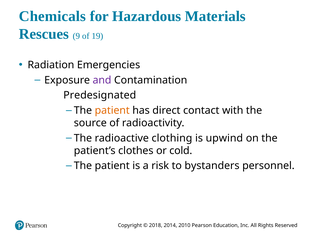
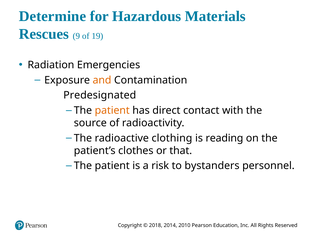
Chemicals: Chemicals -> Determine
and colour: purple -> orange
upwind: upwind -> reading
cold: cold -> that
